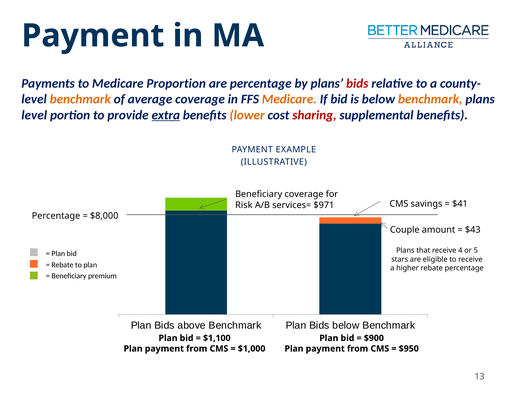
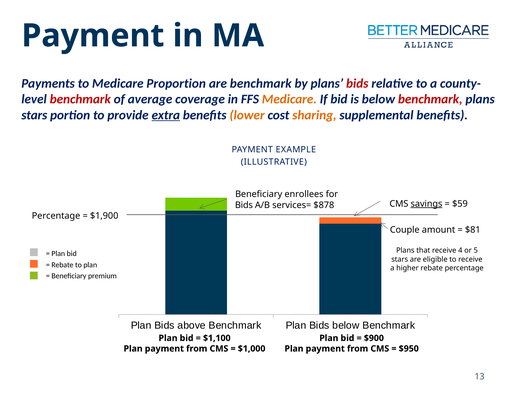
are percentage: percentage -> benchmark
benchmark at (80, 99) colour: orange -> red
benchmark at (430, 99) colour: orange -> red
level at (34, 115): level -> stars
sharing colour: red -> orange
Beneficiary coverage: coverage -> enrollees
Risk at (244, 205): Risk -> Bids
$971: $971 -> $878
savings underline: none -> present
$41: $41 -> $59
$8,000: $8,000 -> $1,900
$43: $43 -> $81
